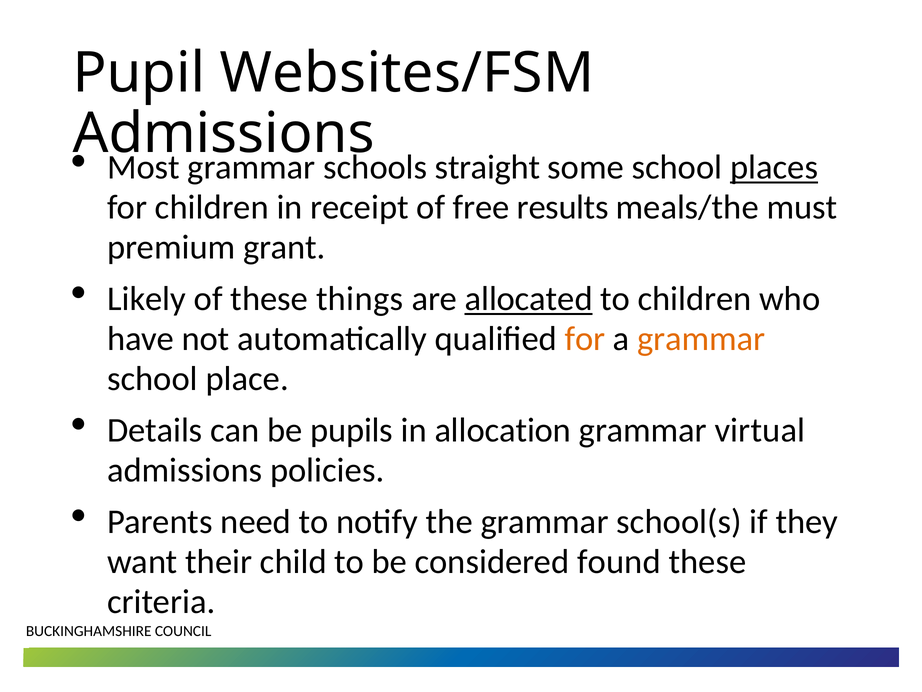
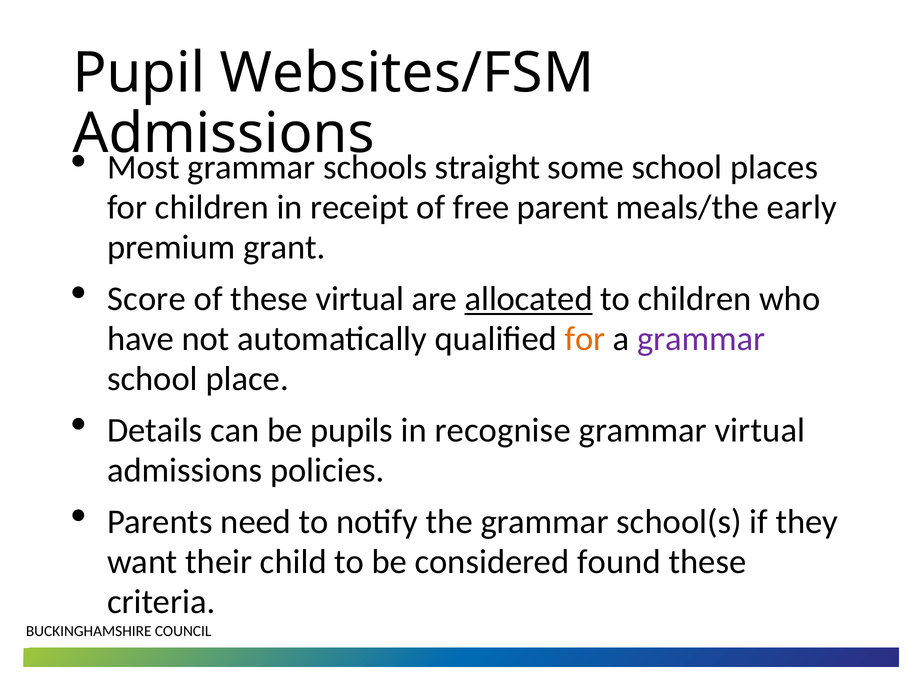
places underline: present -> none
results: results -> parent
must: must -> early
Likely: Likely -> Score
these things: things -> virtual
grammar at (701, 339) colour: orange -> purple
allocation: allocation -> recognise
